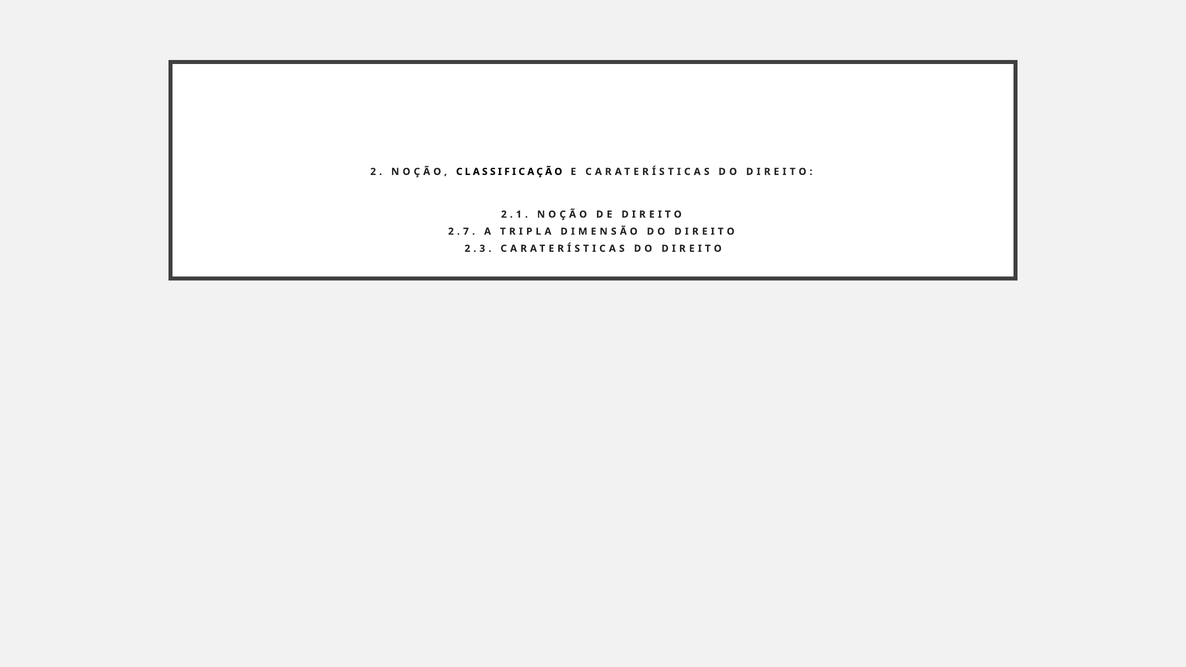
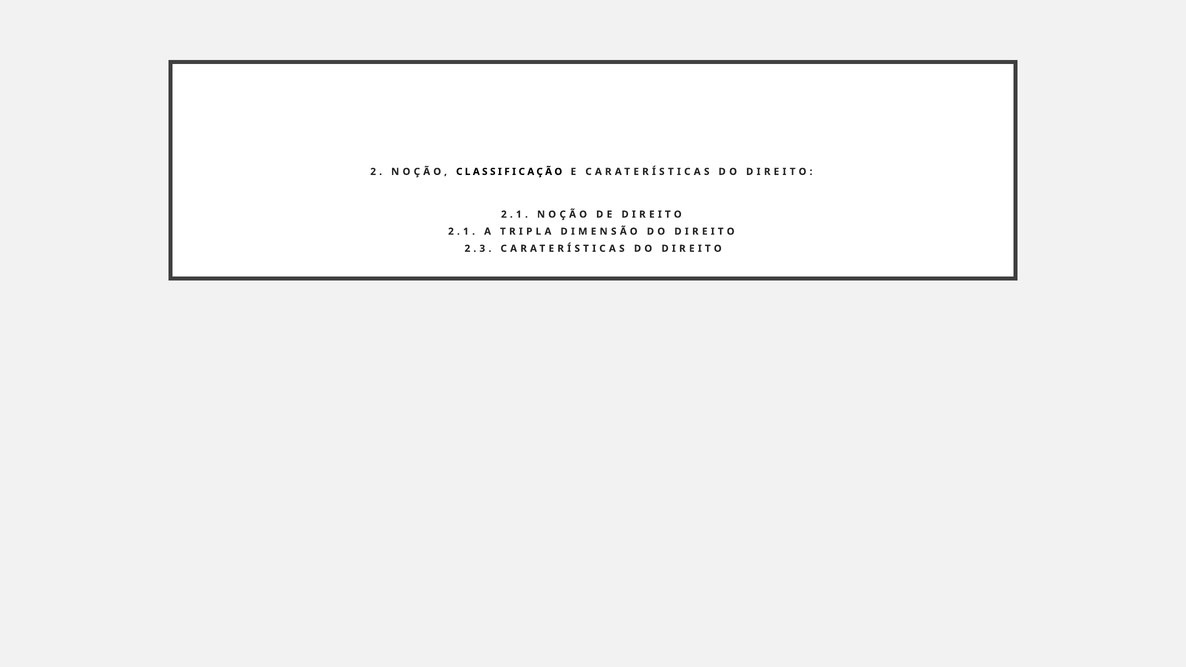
7 at (466, 232): 7 -> 1
